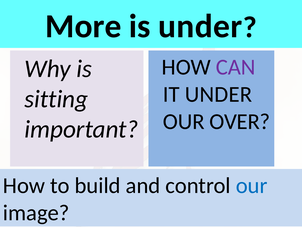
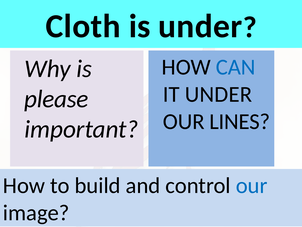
More: More -> Cloth
CAN colour: purple -> blue
sitting: sitting -> please
OVER: OVER -> LINES
